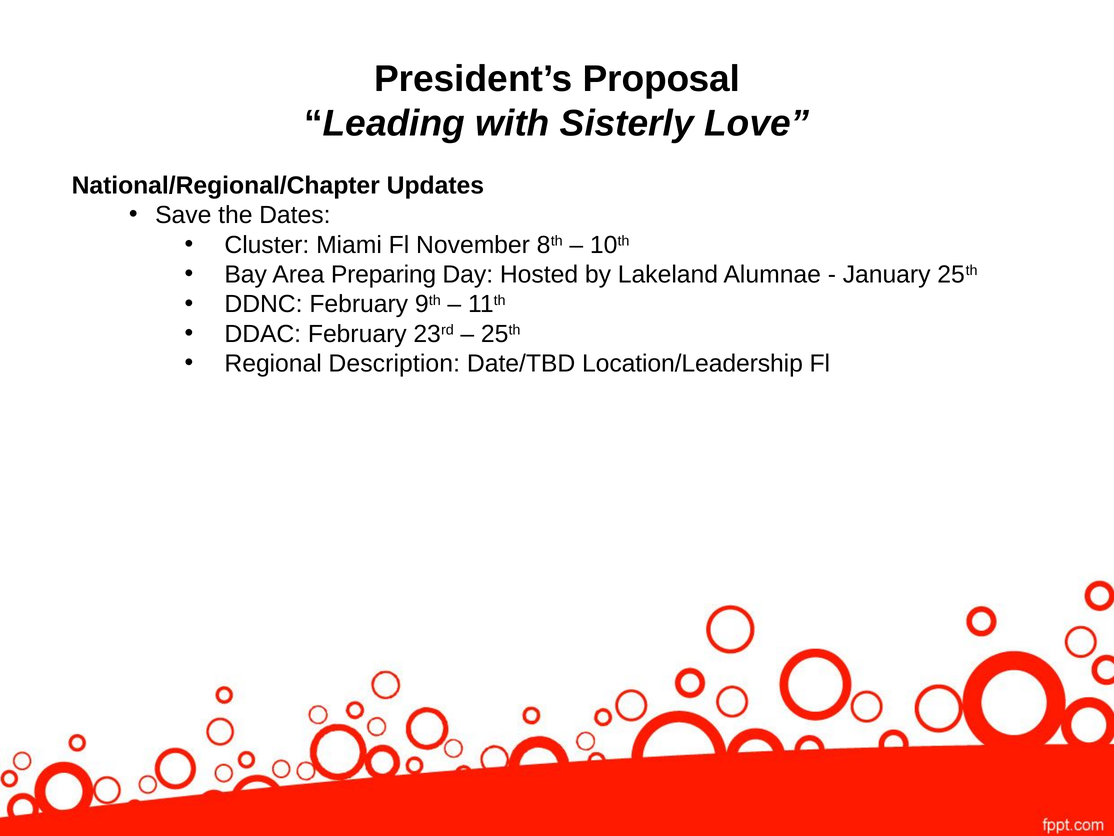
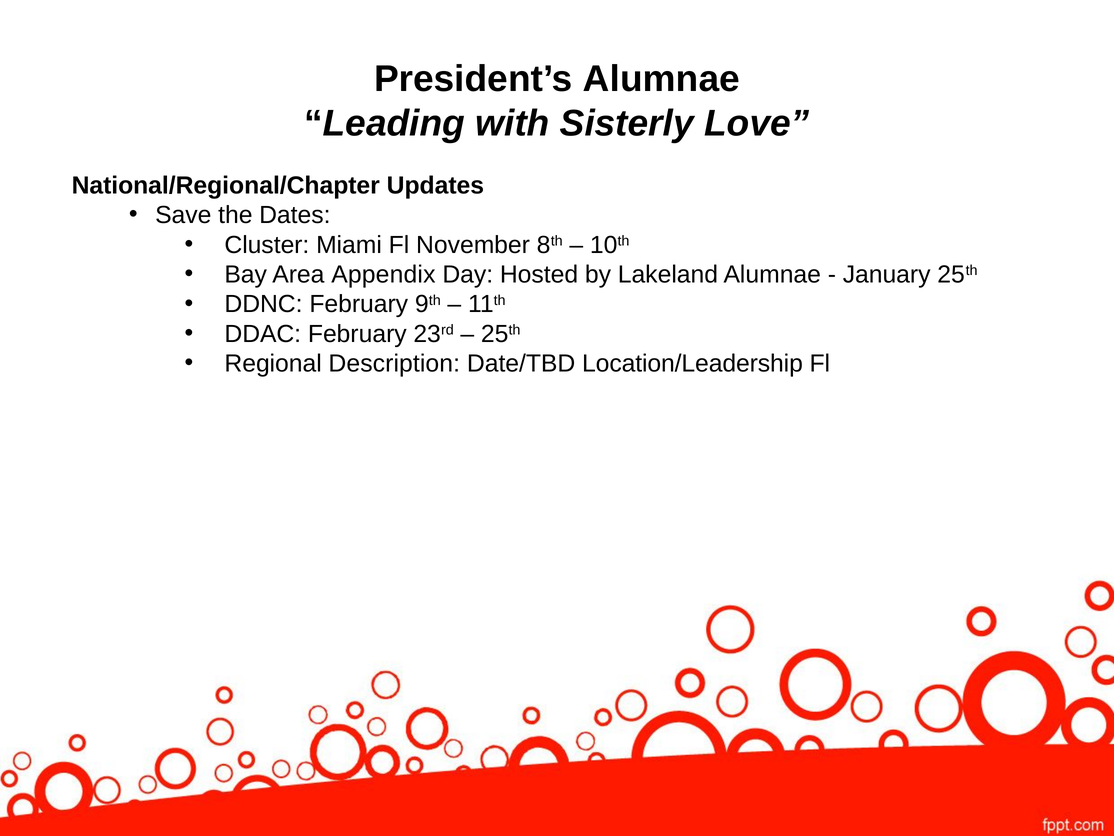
President’s Proposal: Proposal -> Alumnae
Preparing: Preparing -> Appendix
